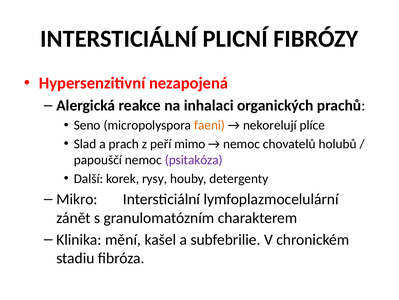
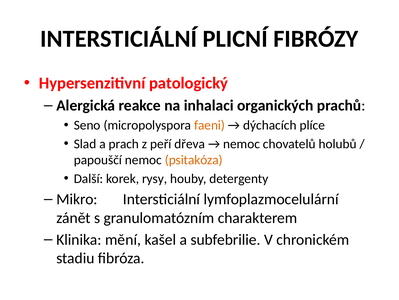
nezapojená: nezapojená -> patologický
nekorelují: nekorelují -> dýchacích
mimo: mimo -> dřeva
psitakóza colour: purple -> orange
